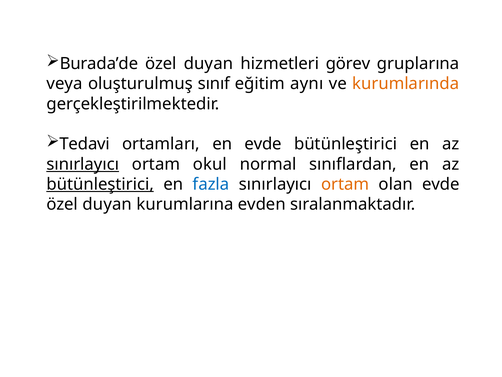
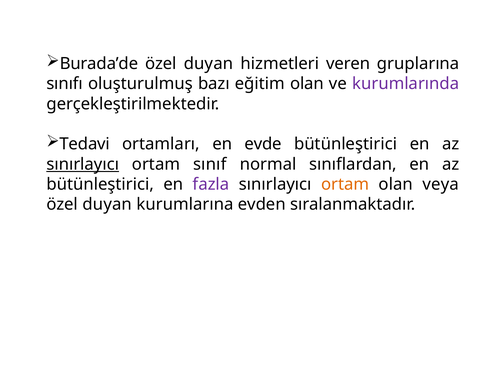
görev: görev -> veren
veya: veya -> sınıfı
sınıf: sınıf -> bazı
eğitim aynı: aynı -> olan
kurumlarında colour: orange -> purple
okul: okul -> sınıf
bütünleştirici at (100, 184) underline: present -> none
fazla colour: blue -> purple
olan evde: evde -> veya
